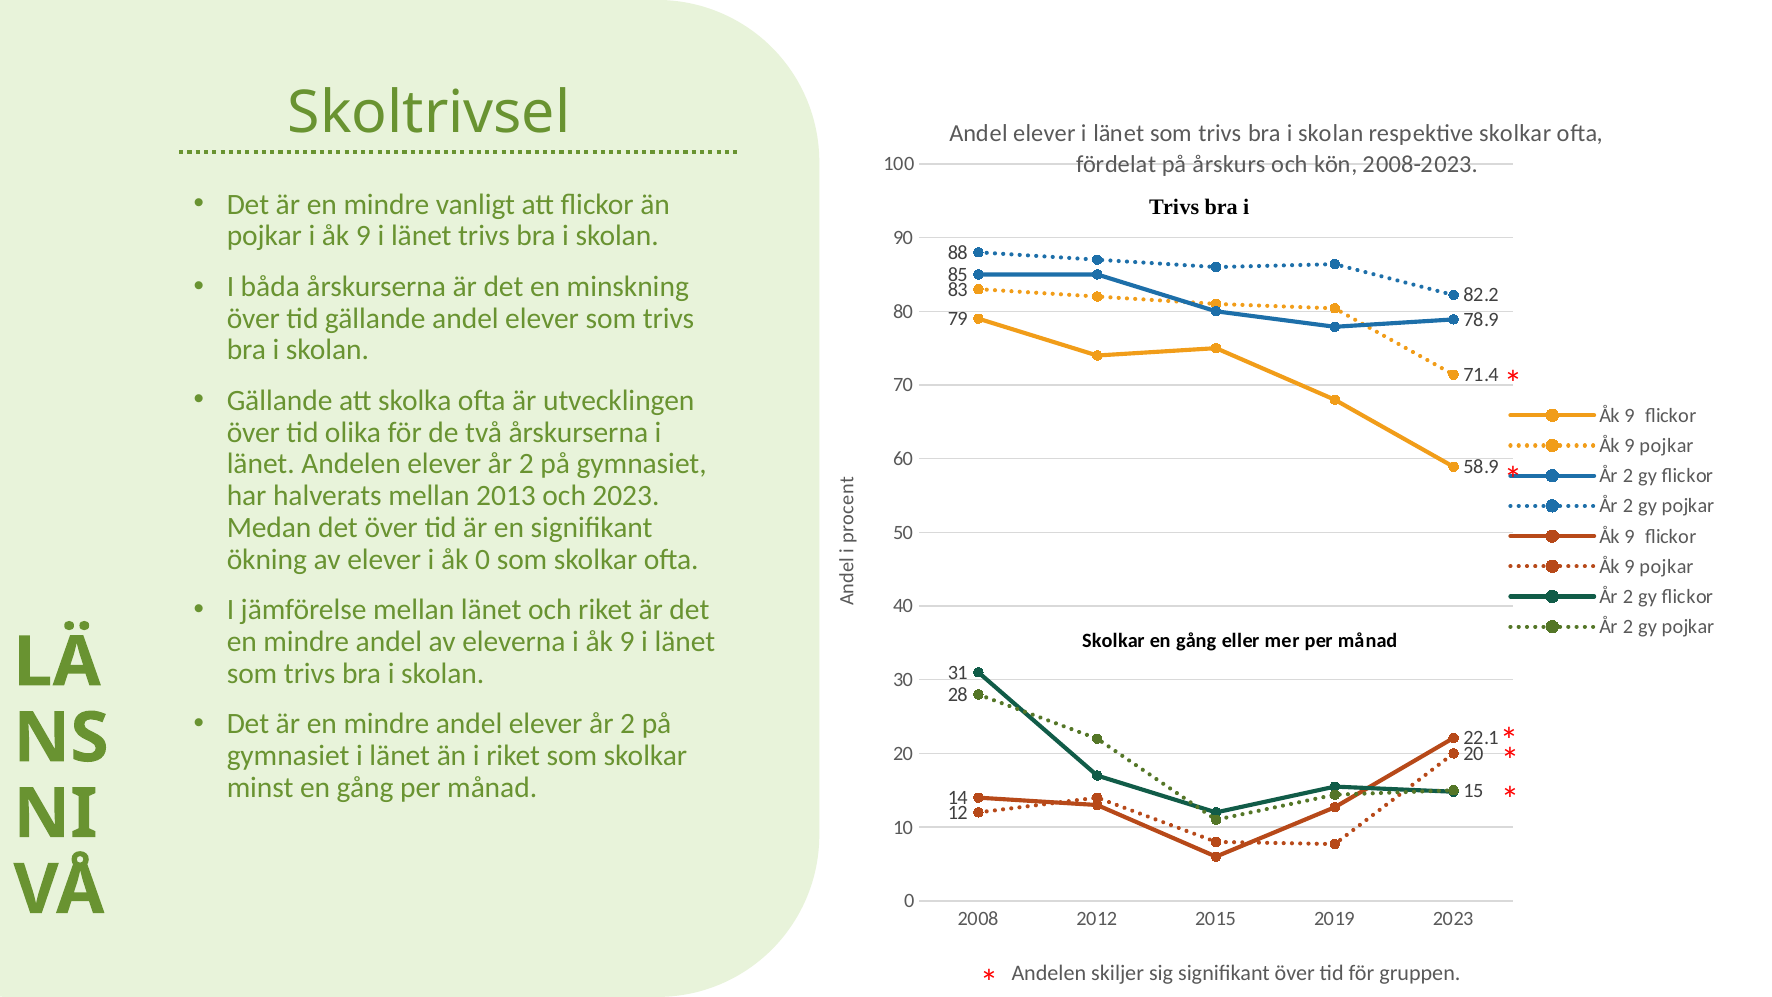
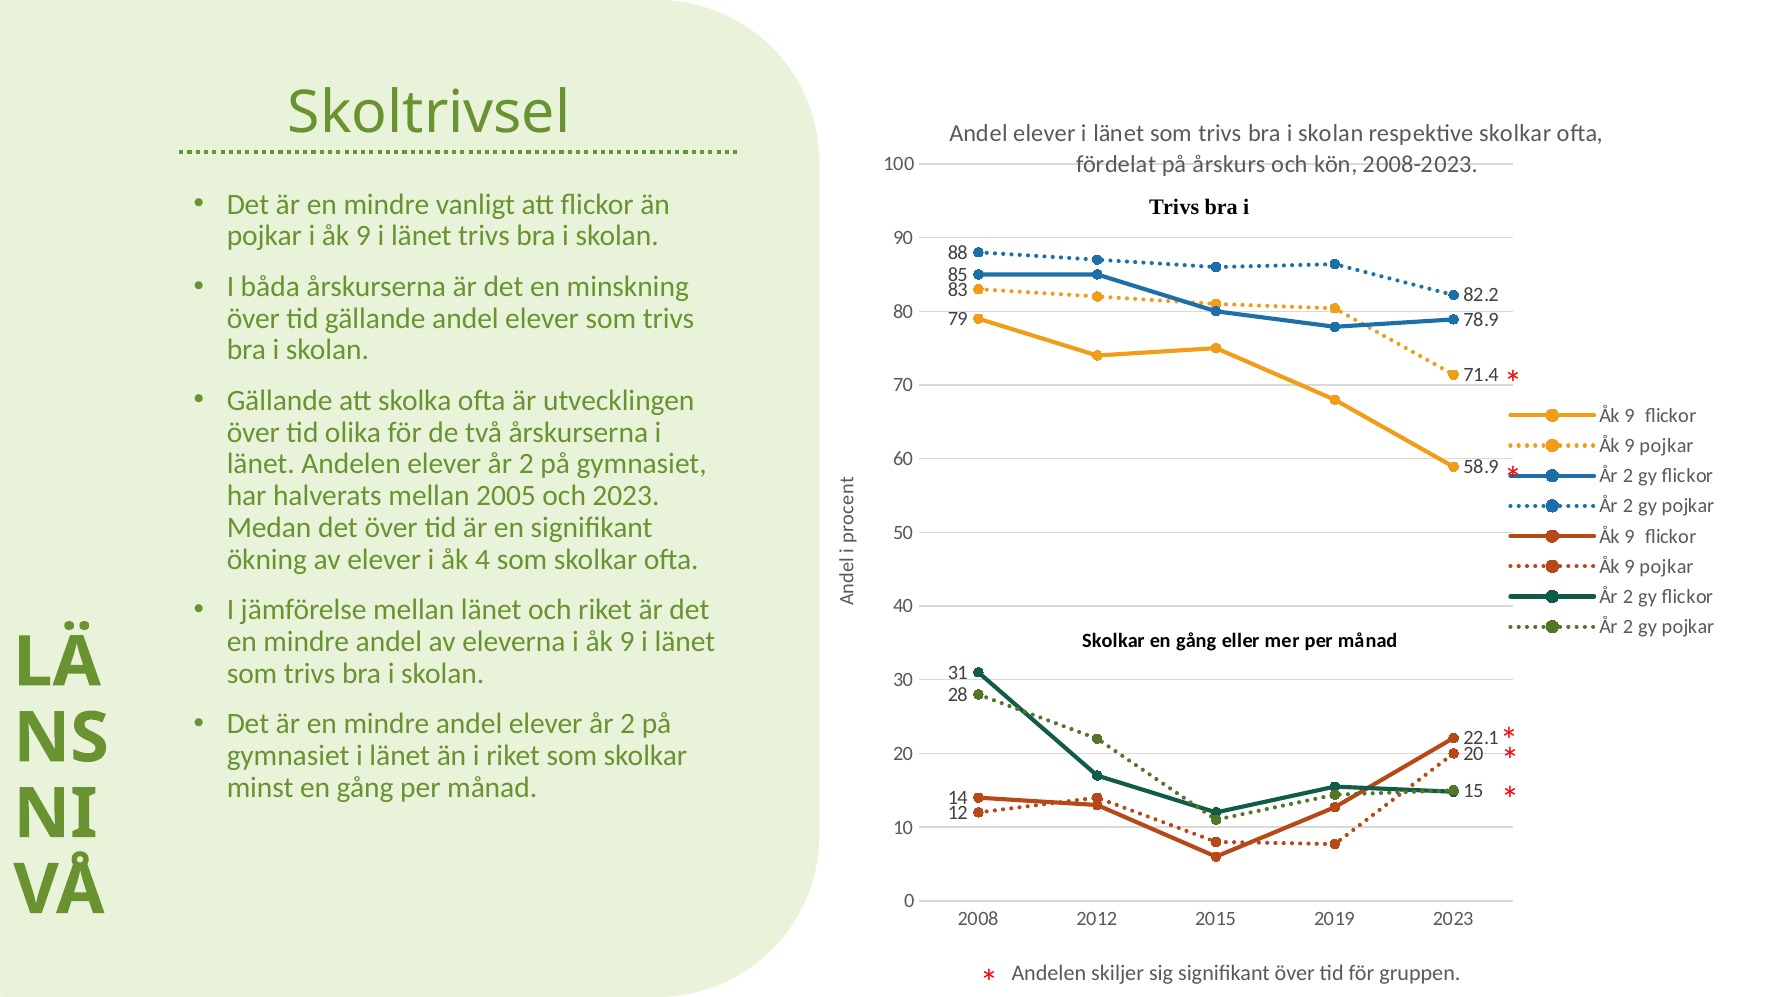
2013: 2013 -> 2005
åk 0: 0 -> 4
